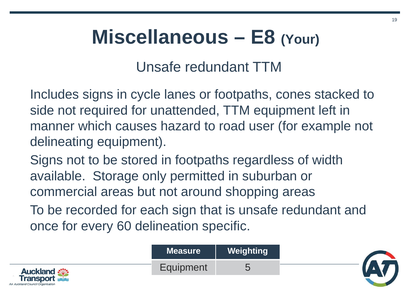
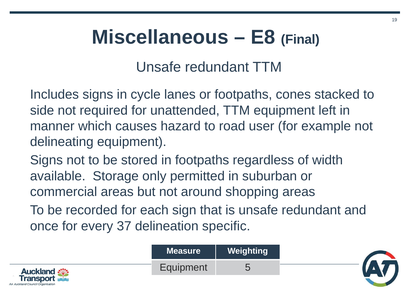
Your: Your -> Final
60: 60 -> 37
